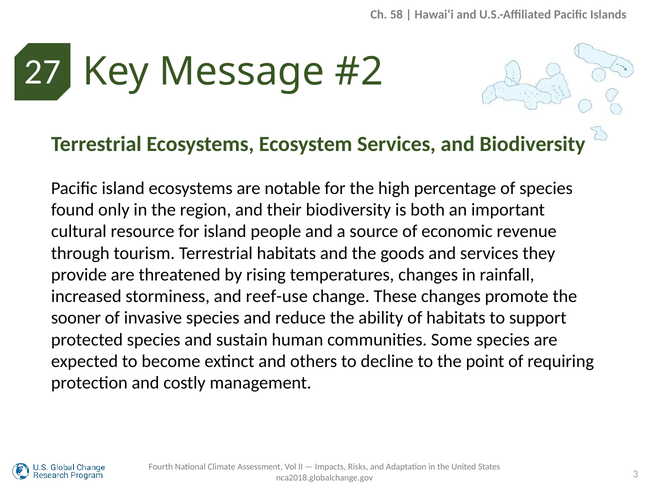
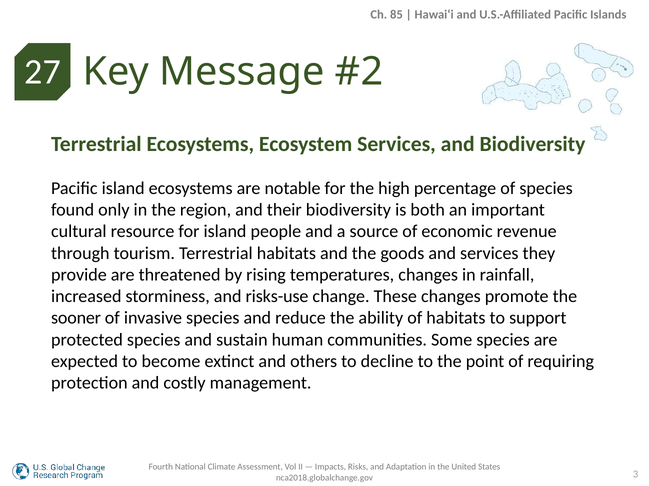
58: 58 -> 85
reef-use: reef-use -> risks-use
